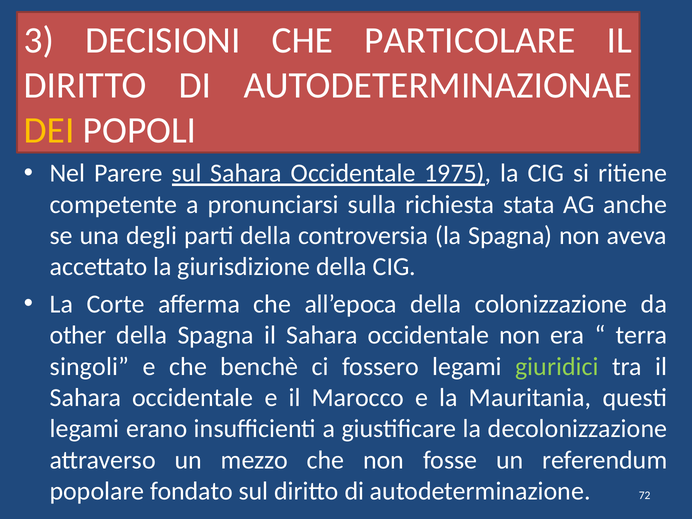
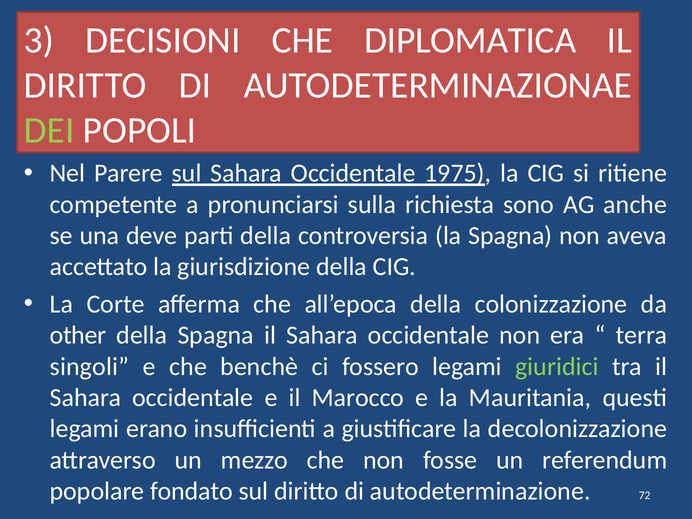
PARTICOLARE: PARTICOLARE -> DIPLOMATICA
DEI colour: yellow -> light green
stata: stata -> sono
degli: degli -> deve
